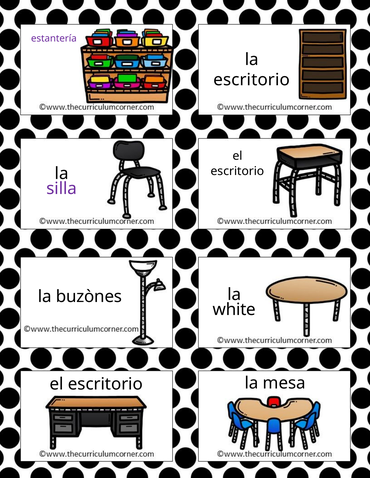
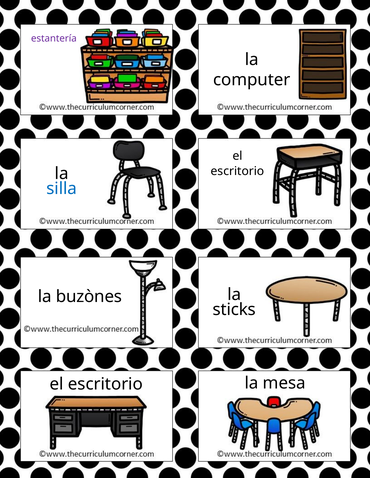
escritorio at (252, 80): escritorio -> computer
silla colour: purple -> blue
white: white -> sticks
